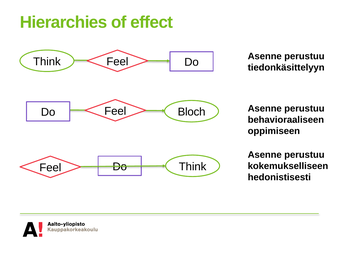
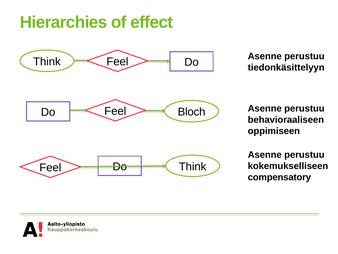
hedonistisesti: hedonistisesti -> compensatory
